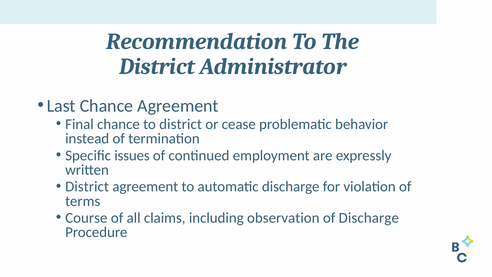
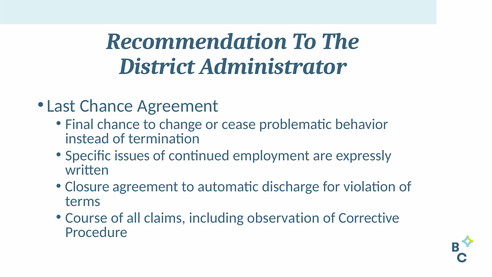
to district: district -> change
District at (87, 187): District -> Closure
of Discharge: Discharge -> Corrective
